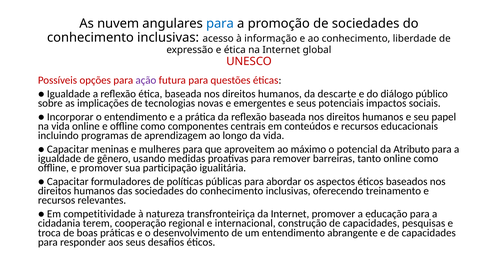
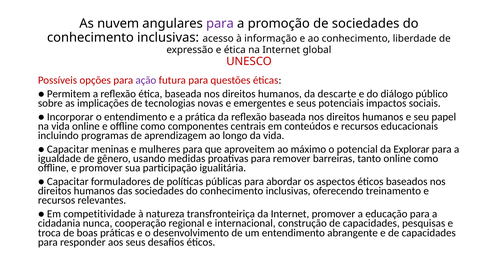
para at (220, 24) colour: blue -> purple
Igualdade at (69, 94): Igualdade -> Permitem
Atributo: Atributo -> Explorar
terem: terem -> nunca
